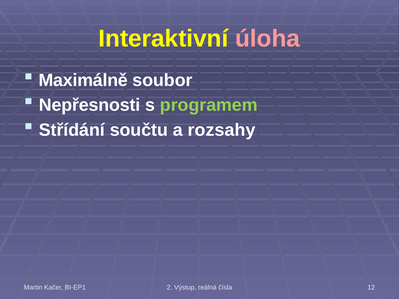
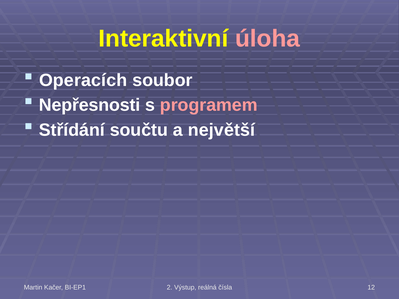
Maximálně: Maximálně -> Operacích
programem colour: light green -> pink
rozsahy: rozsahy -> největší
